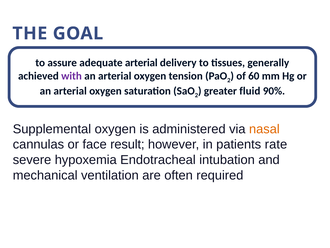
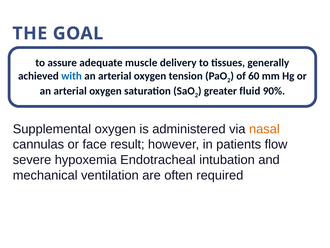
adequate arterial: arterial -> muscle
with colour: purple -> blue
rate: rate -> flow
